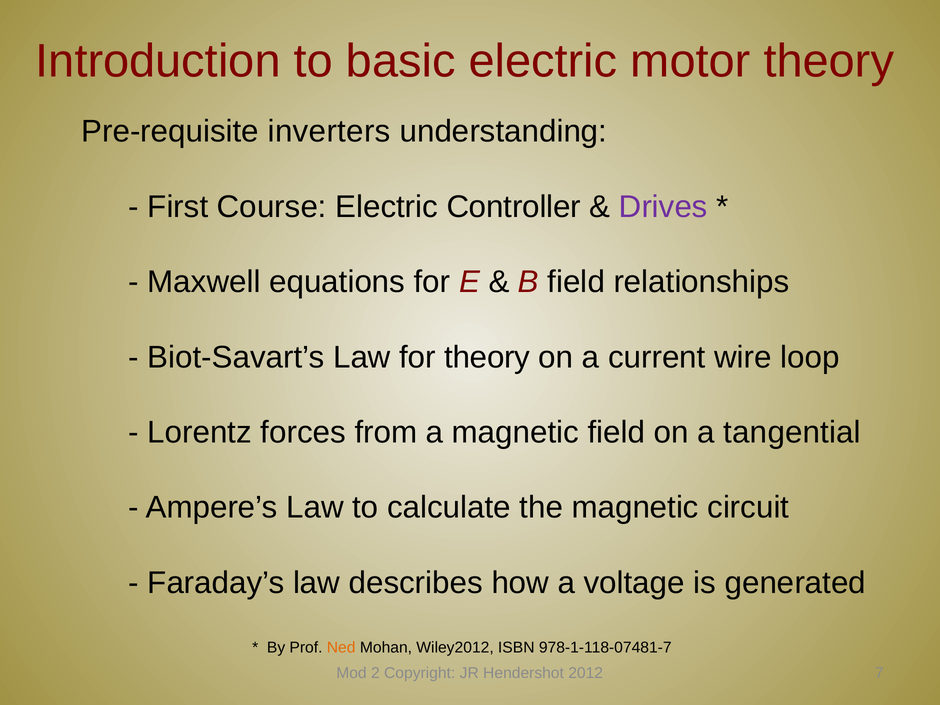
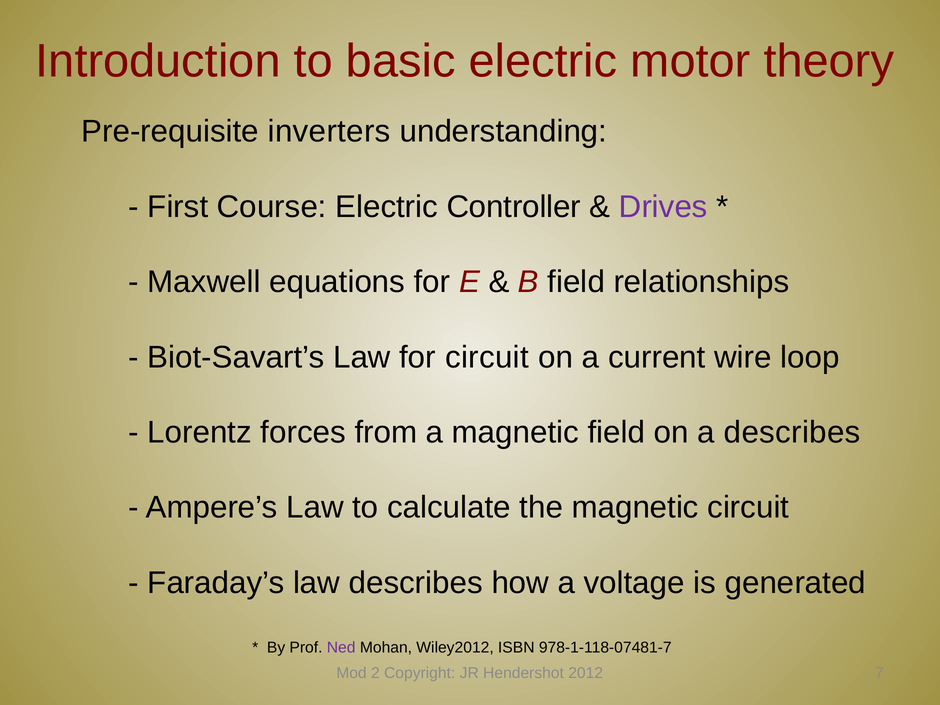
for theory: theory -> circuit
a tangential: tangential -> describes
Ned colour: orange -> purple
